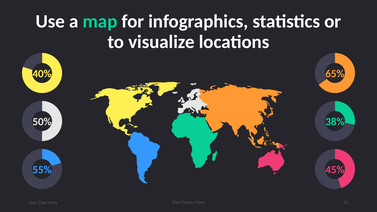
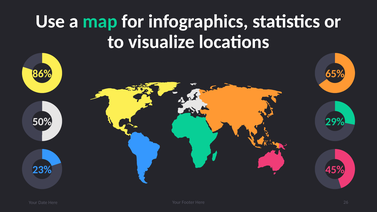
40%: 40% -> 86%
38%: 38% -> 29%
55%: 55% -> 23%
